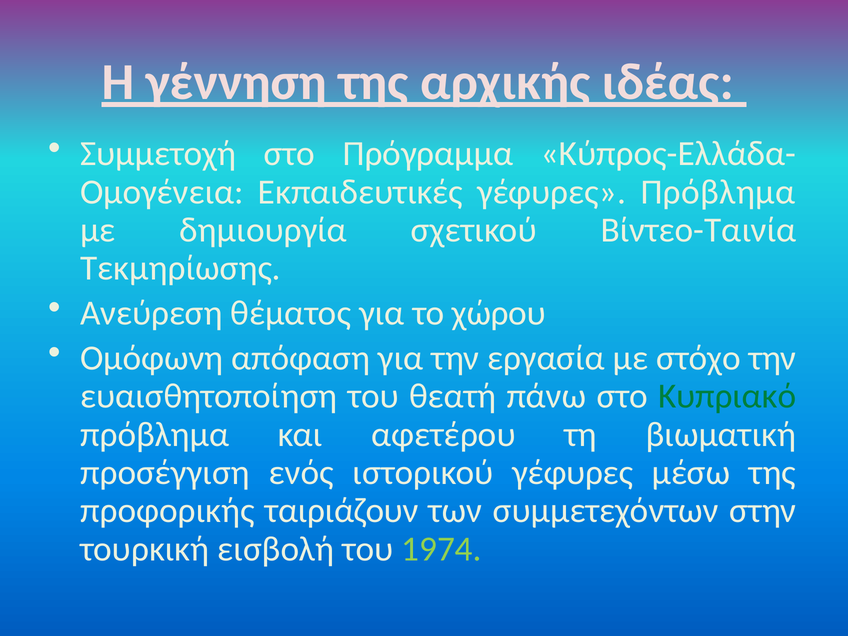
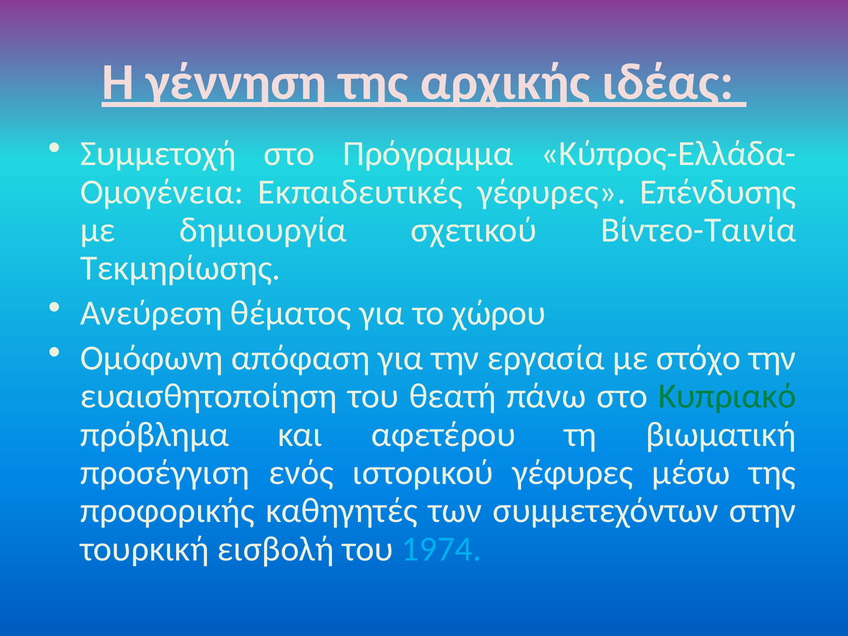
γέφυρες Πρόβλημα: Πρόβλημα -> Επένδυσης
ταιριάζουν: ταιριάζουν -> καθηγητές
1974 colour: light green -> light blue
